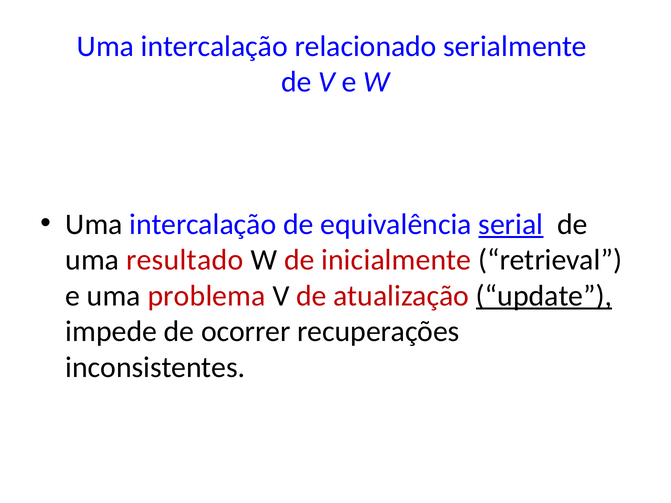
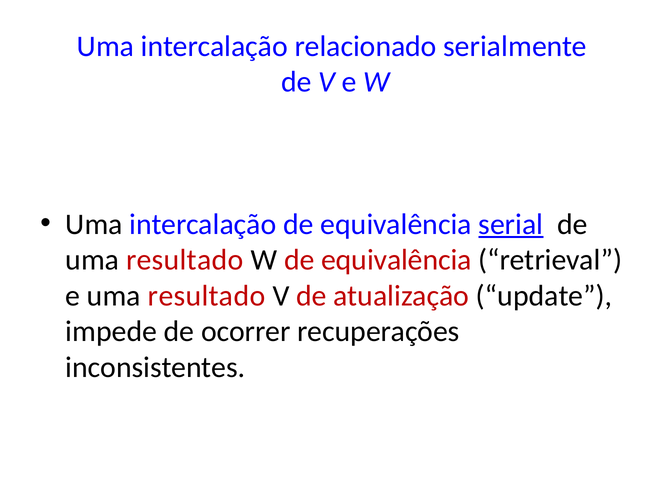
W de inicialmente: inicialmente -> equivalência
e uma problema: problema -> resultado
update underline: present -> none
